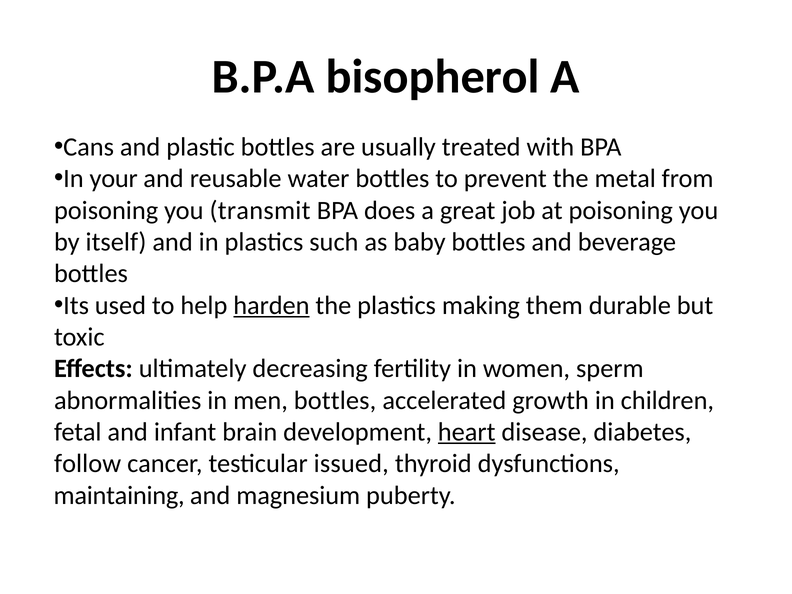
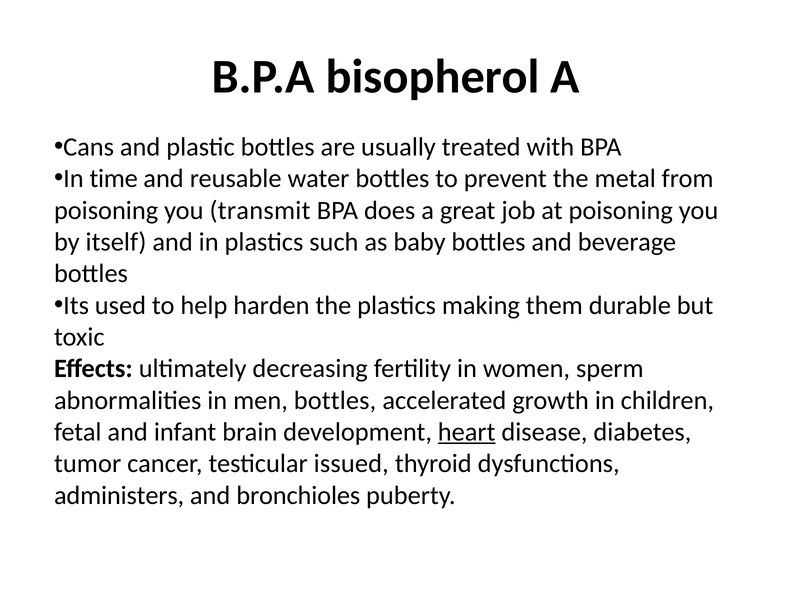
your: your -> time
harden underline: present -> none
follow: follow -> tumor
maintaining: maintaining -> administers
magnesium: magnesium -> bronchioles
